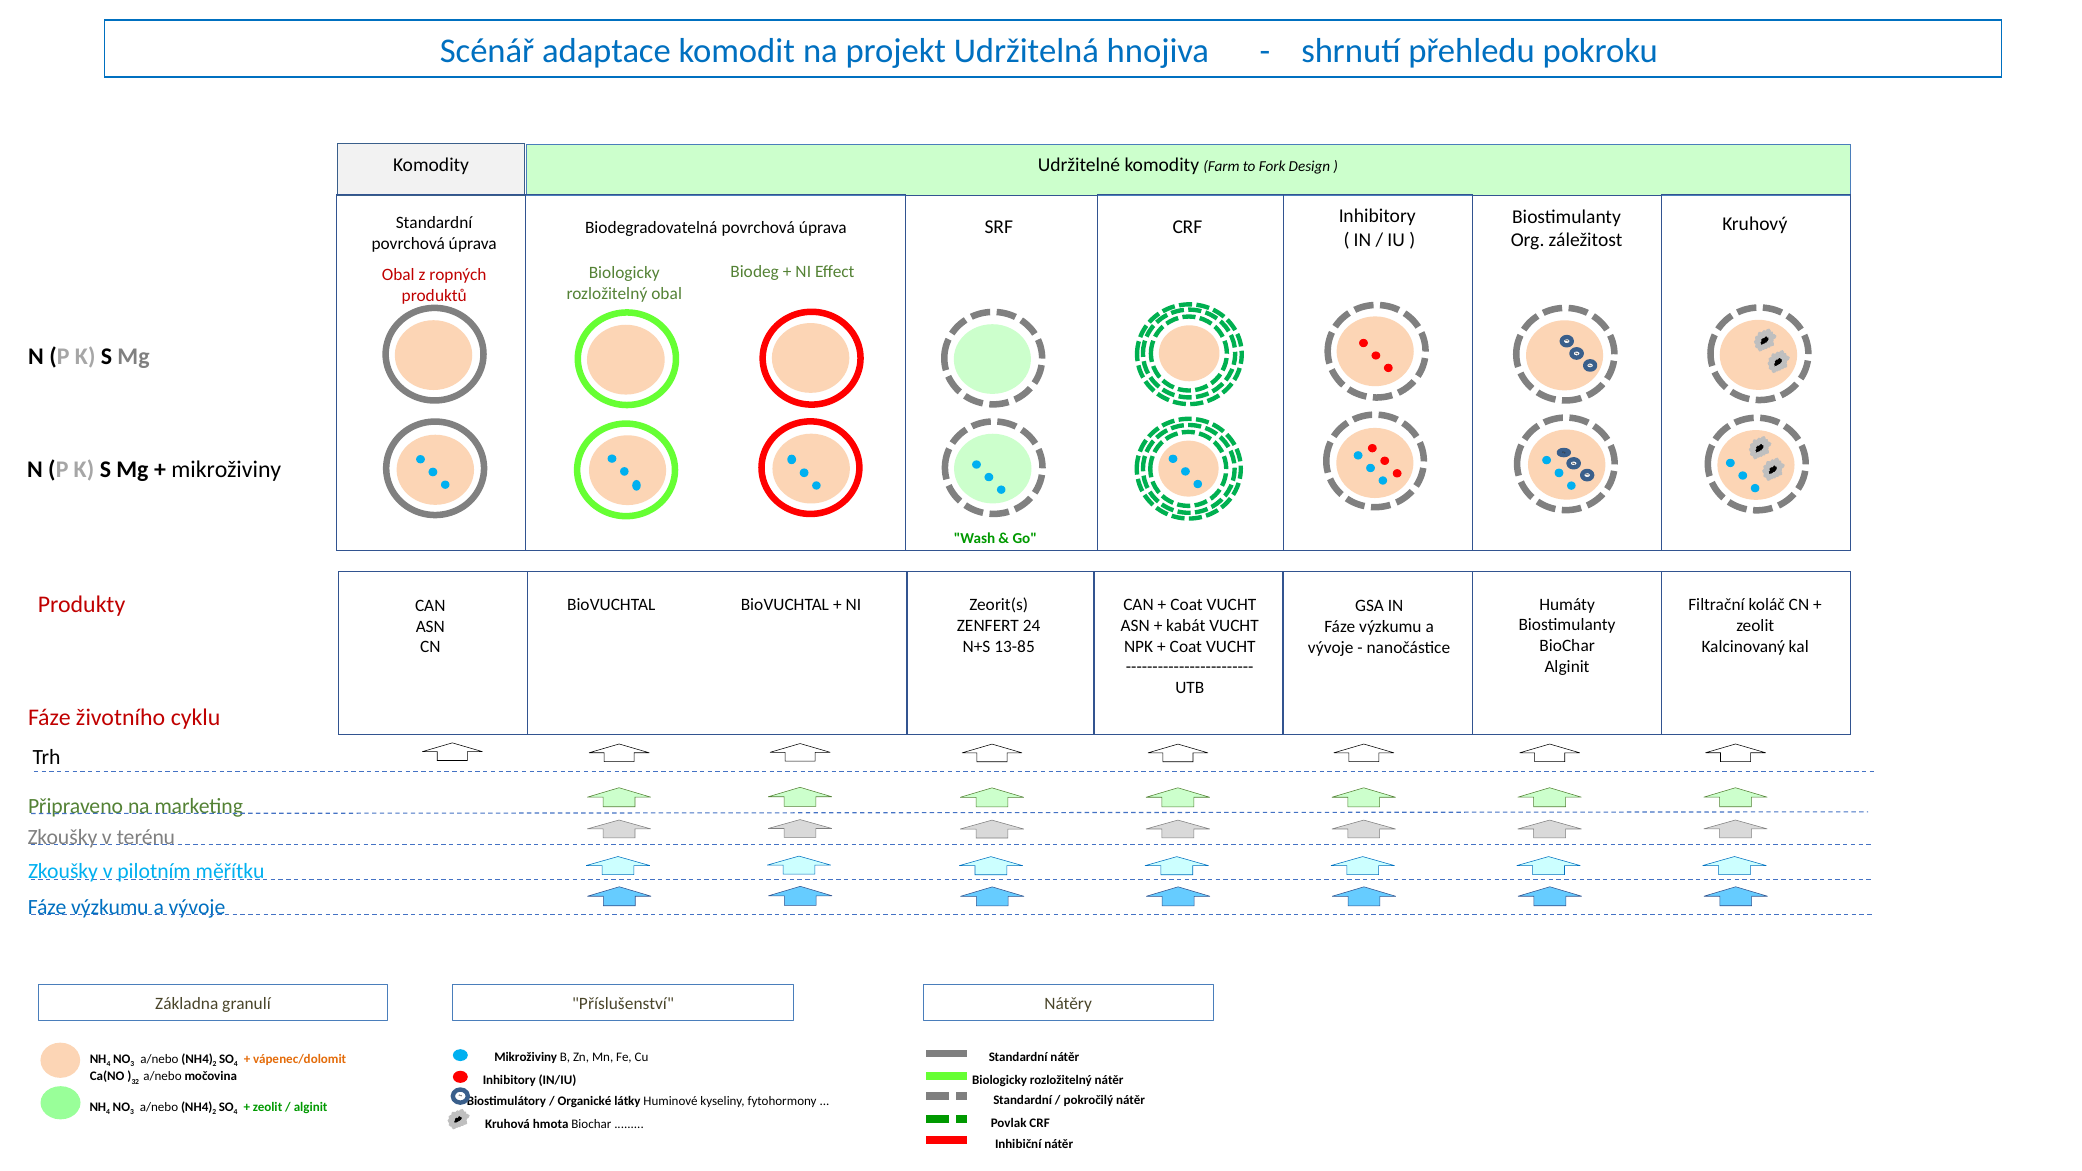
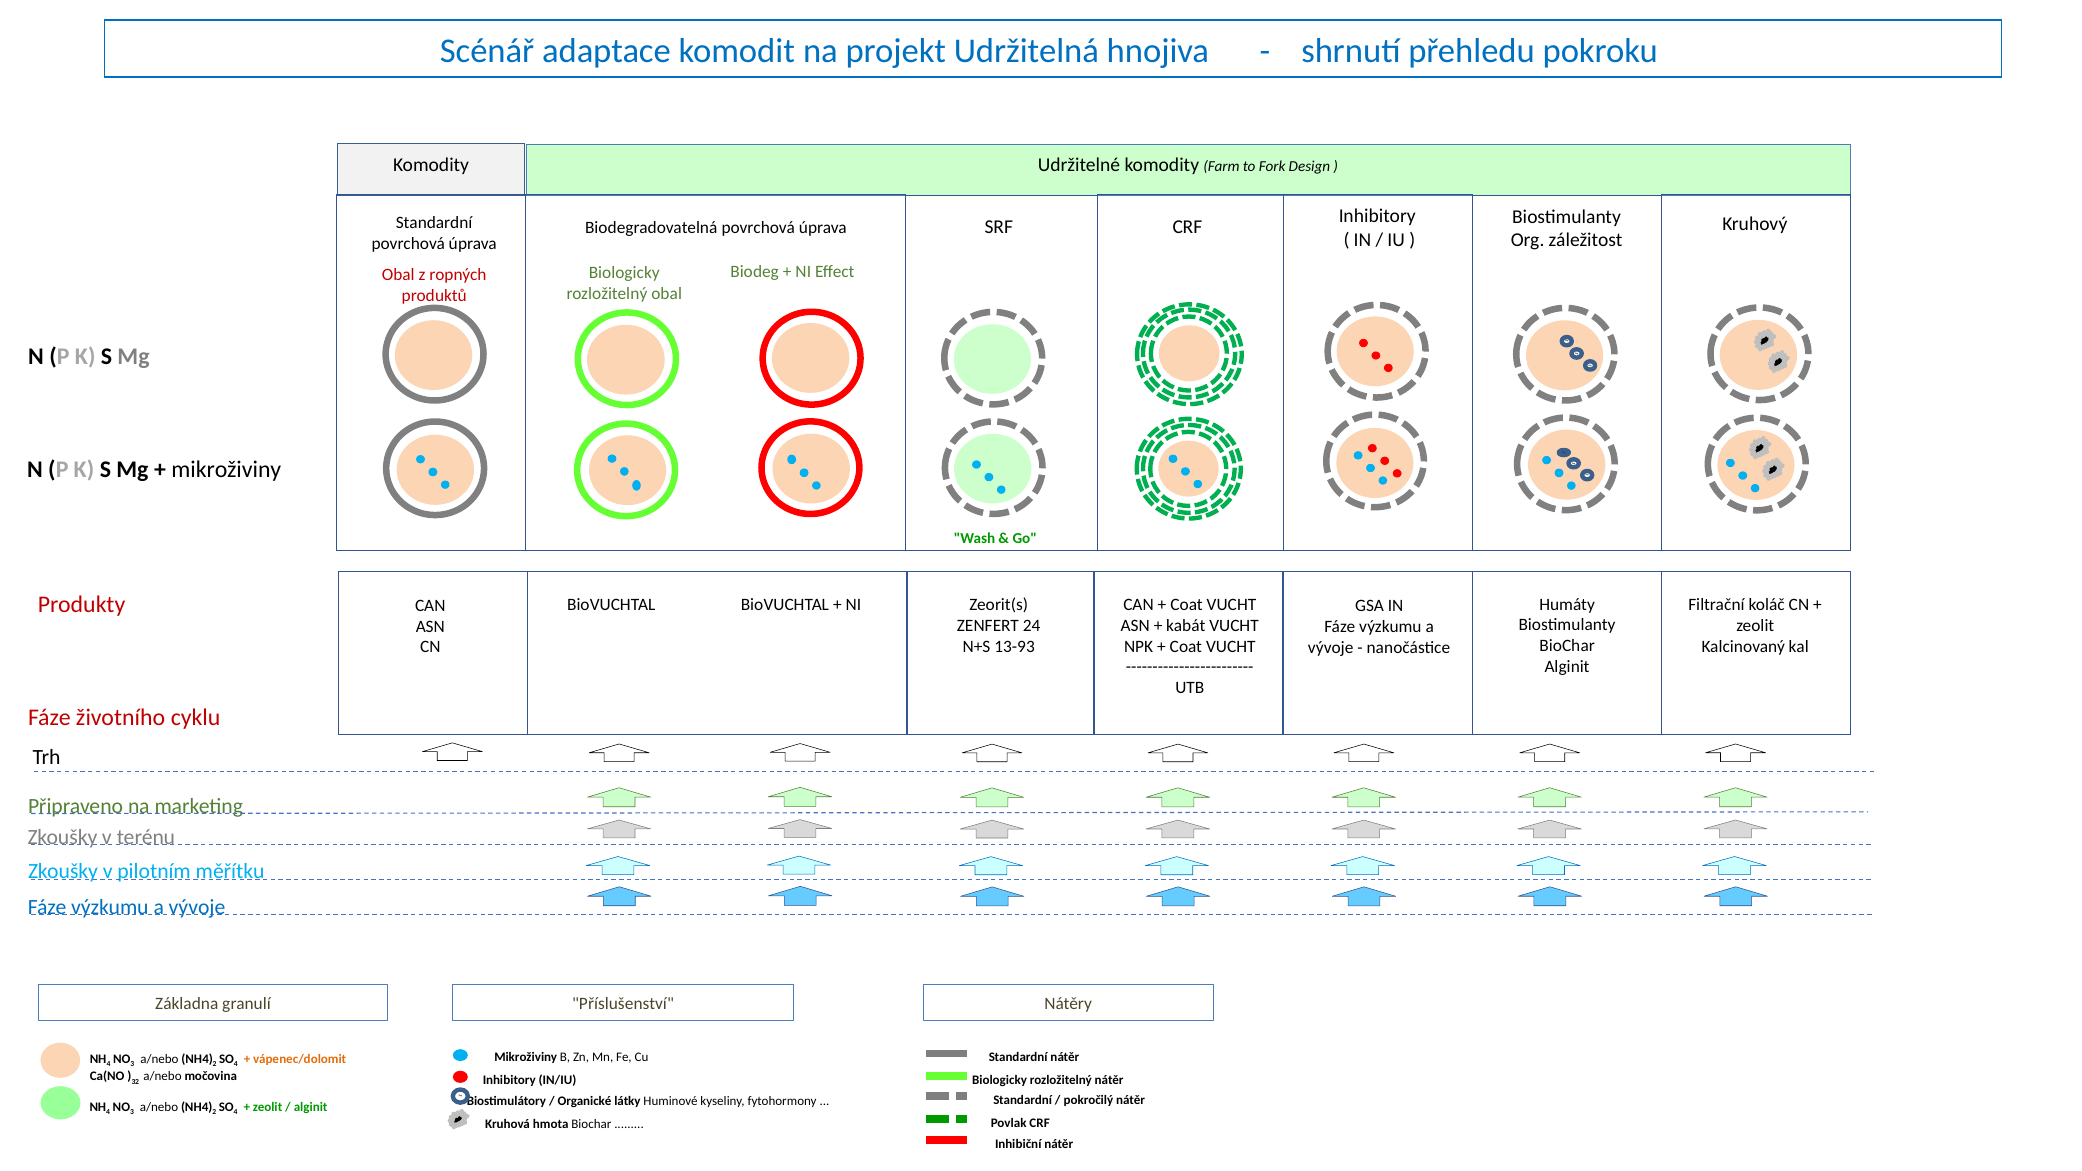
13-85: 13-85 -> 13-93
